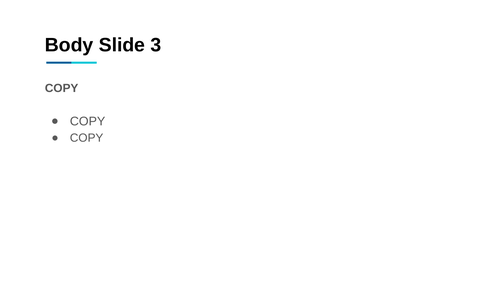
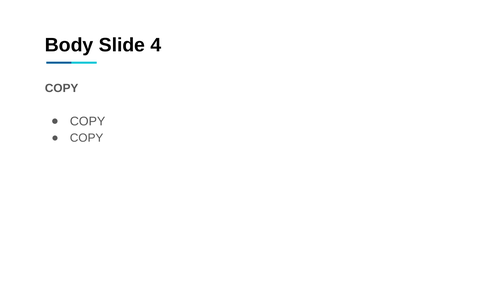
3: 3 -> 4
